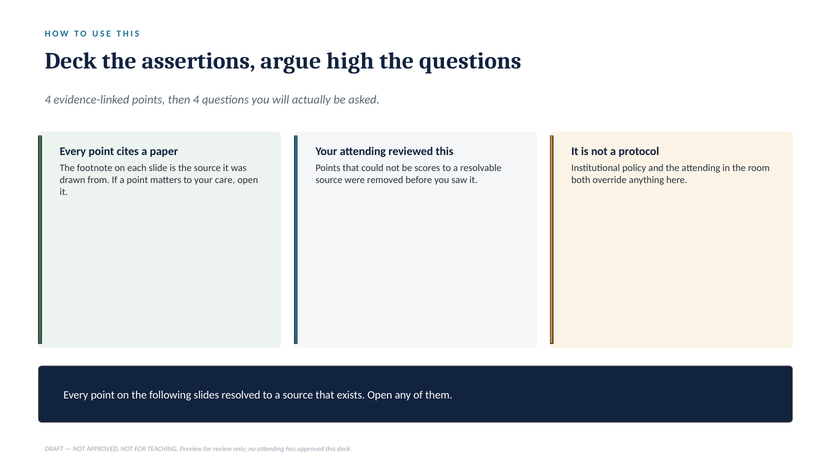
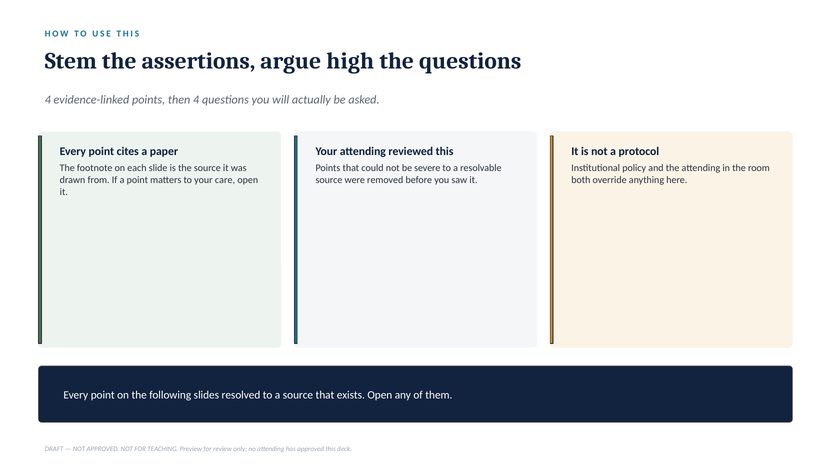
Deck at (71, 61): Deck -> Stem
scores: scores -> severe
